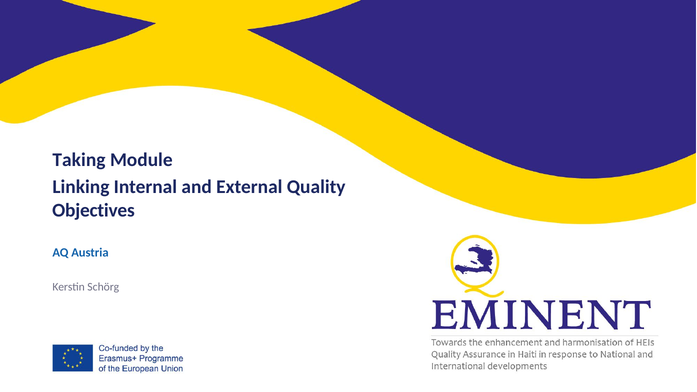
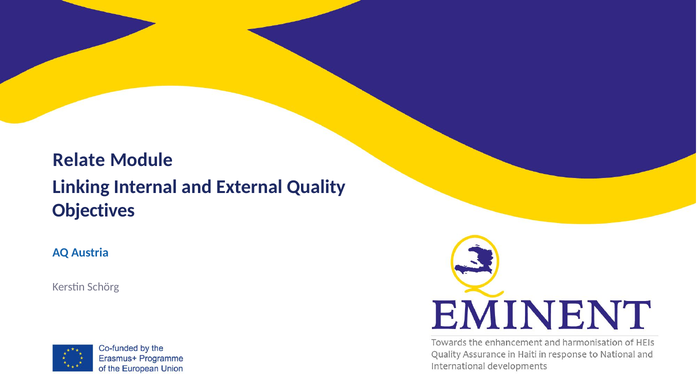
Taking: Taking -> Relate
